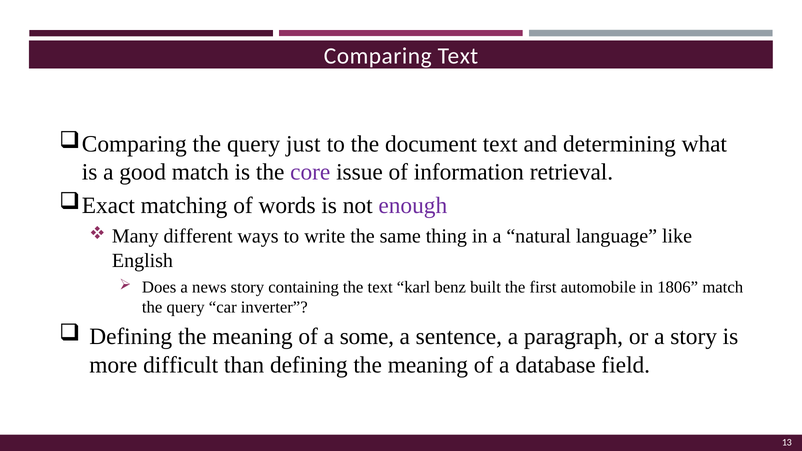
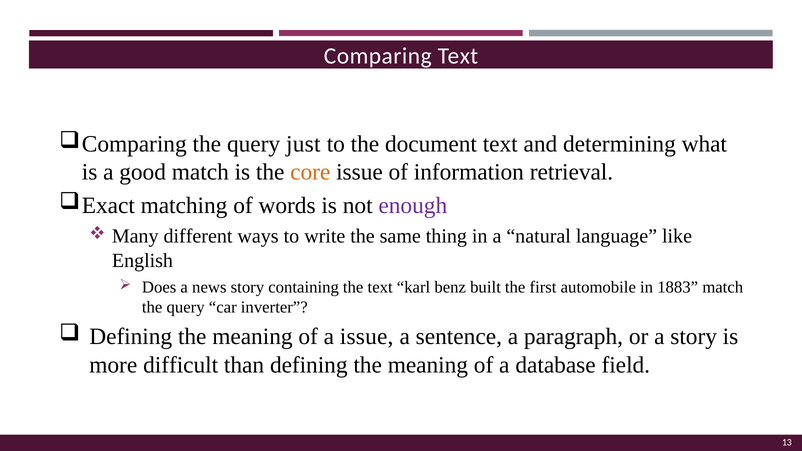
core colour: purple -> orange
1806: 1806 -> 1883
a some: some -> issue
